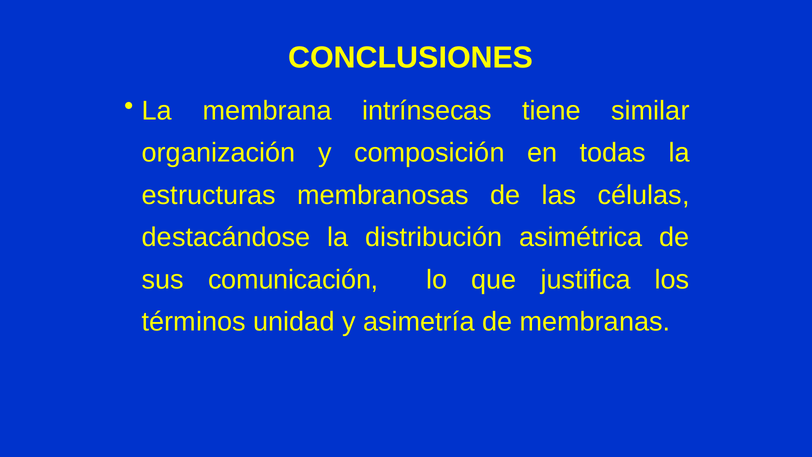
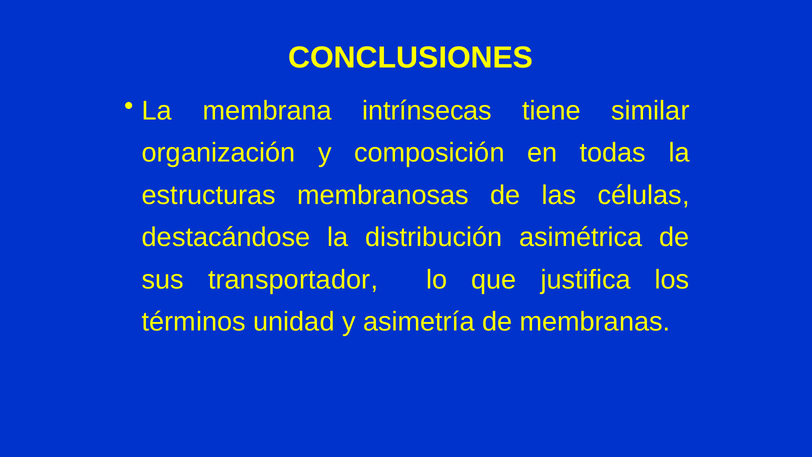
comunicación: comunicación -> transportador
